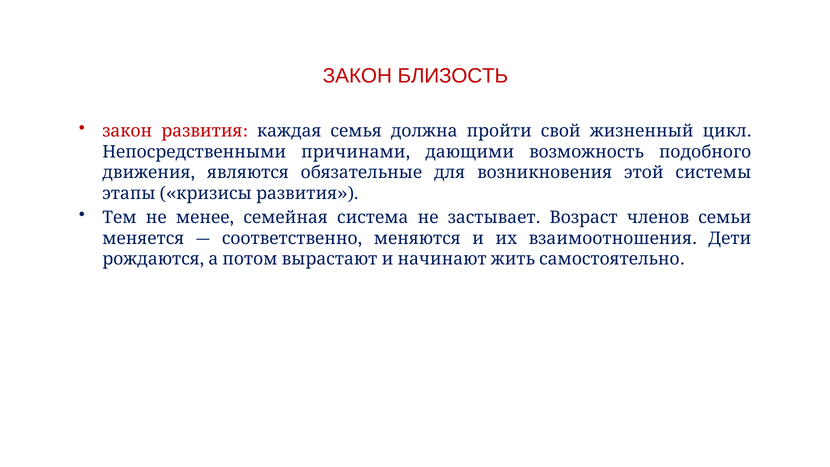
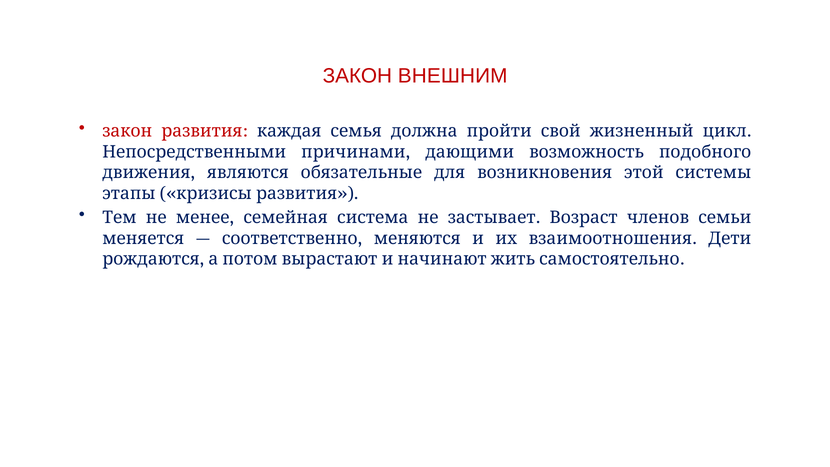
БЛИЗОСТЬ: БЛИЗОСТЬ -> ВНЕШНИМ
